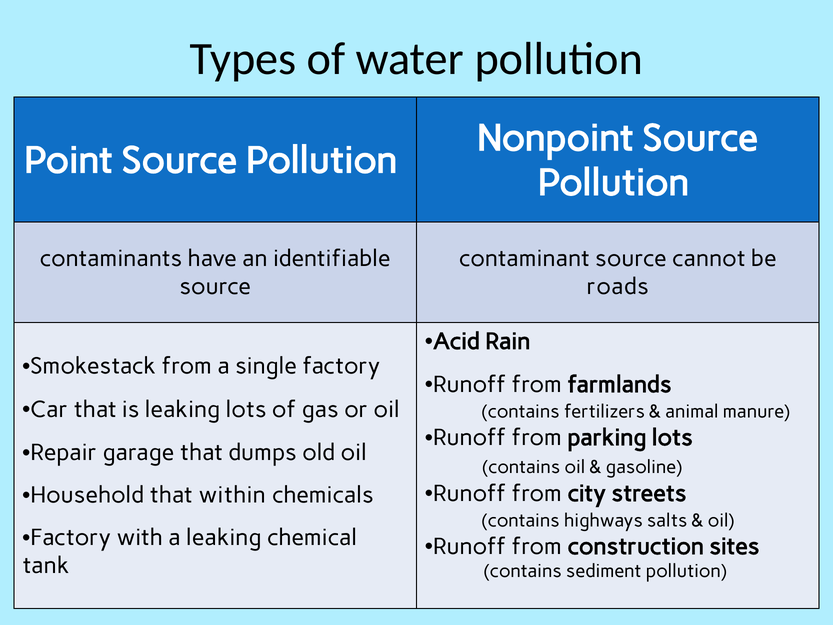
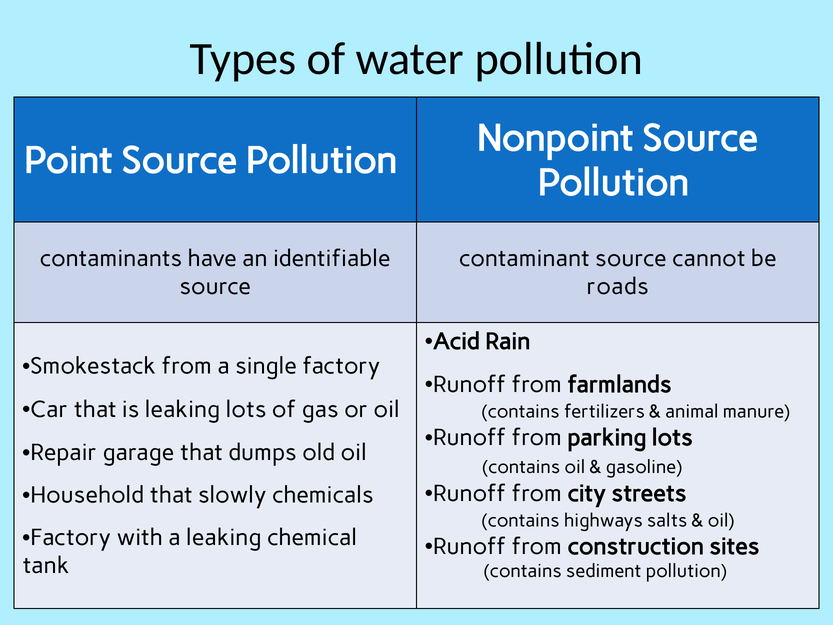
within: within -> slowly
